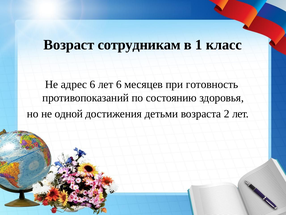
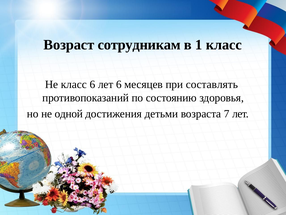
Не адрес: адрес -> класс
готовность: готовность -> составлять
2: 2 -> 7
